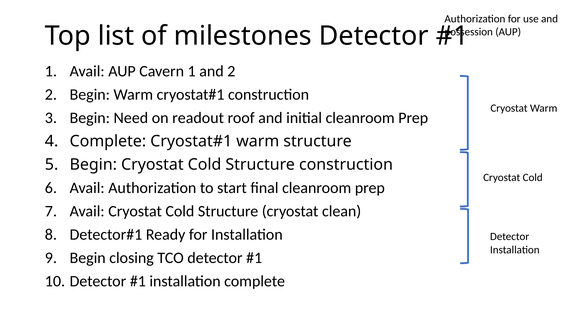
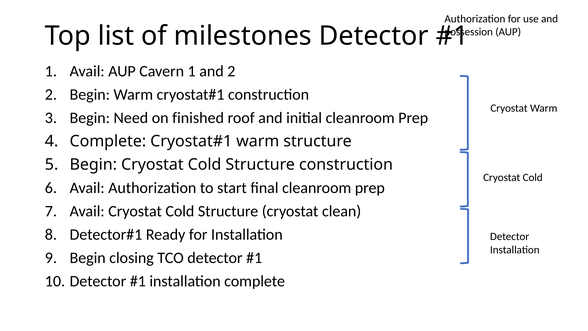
readout: readout -> finished
